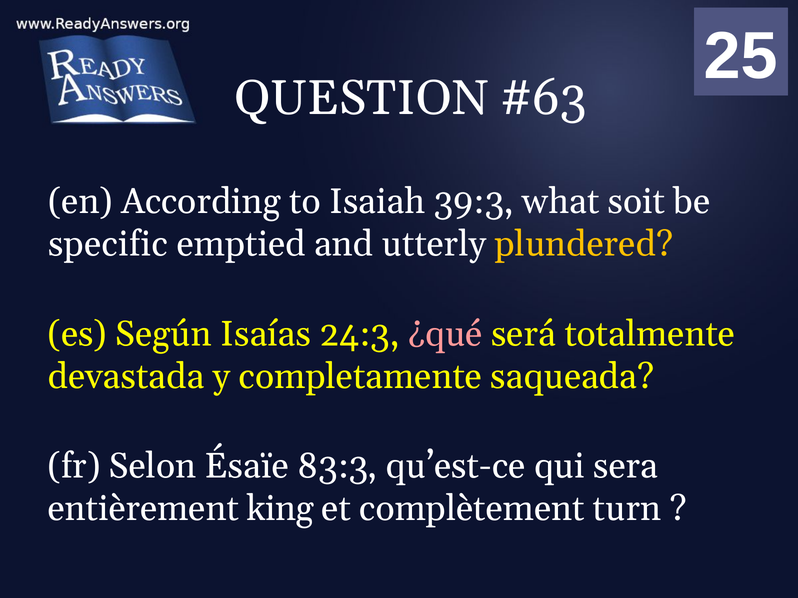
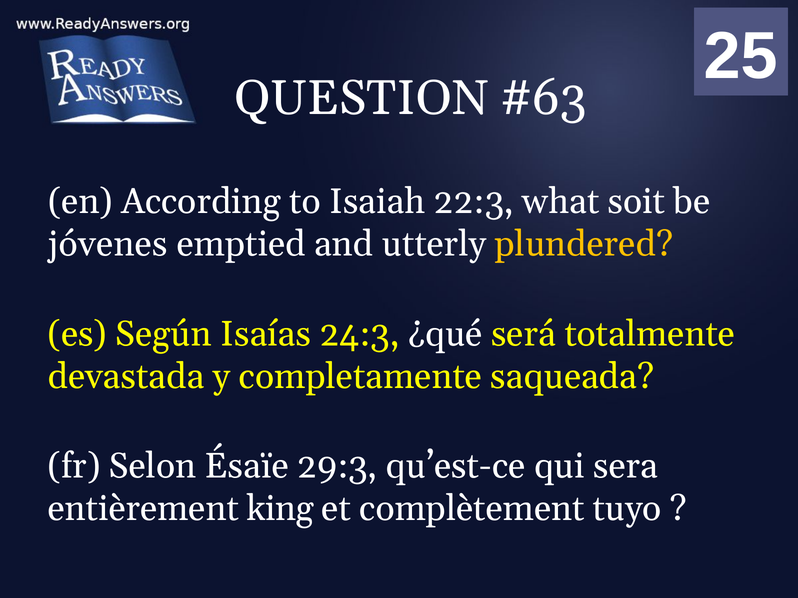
39:3: 39:3 -> 22:3
specific: specific -> jóvenes
¿qué colour: pink -> white
83:3: 83:3 -> 29:3
turn: turn -> tuyo
